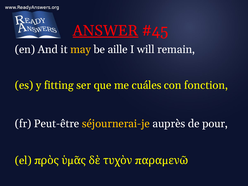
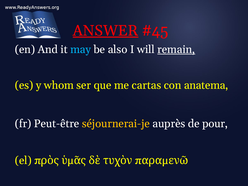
may colour: yellow -> light blue
aille: aille -> also
remain underline: none -> present
fitting: fitting -> whom
cuáles: cuáles -> cartas
fonction: fonction -> anatema
